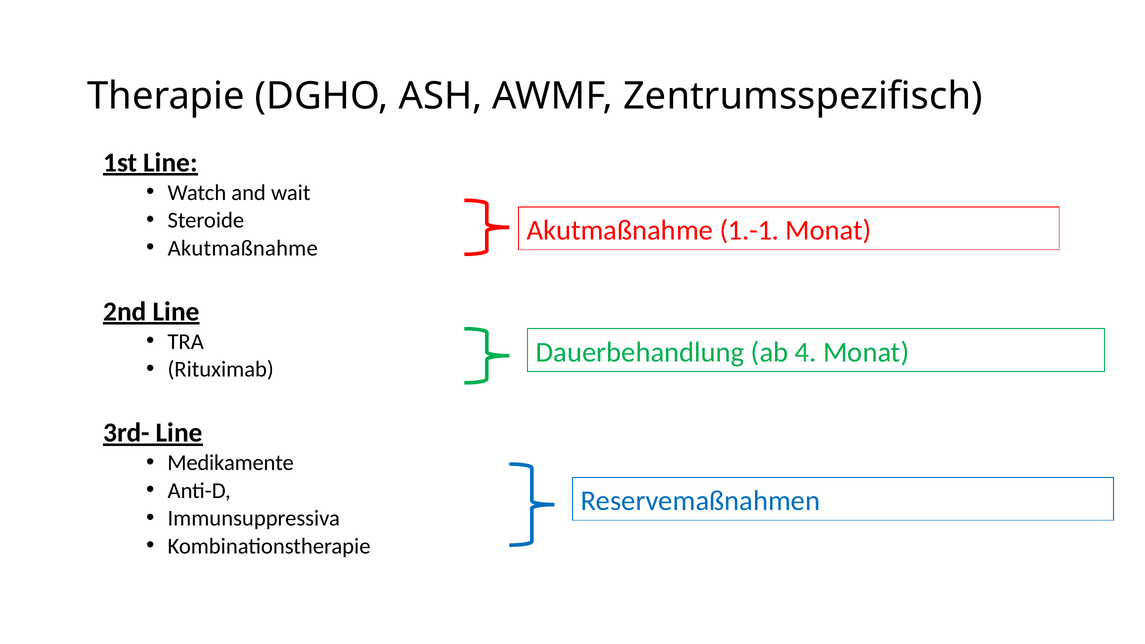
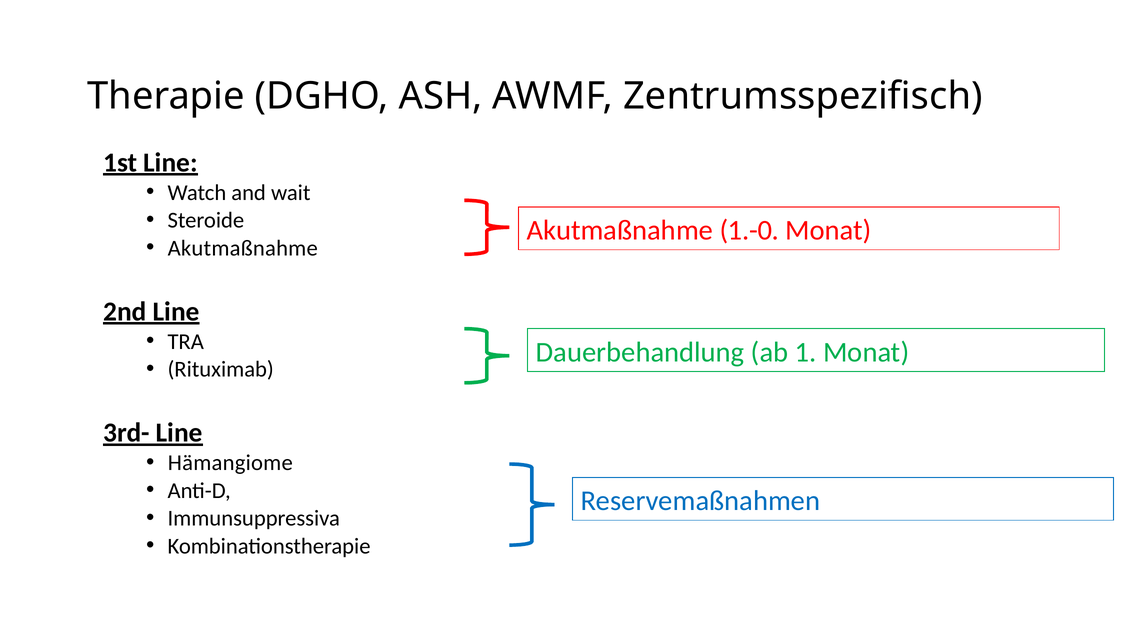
1.-1: 1.-1 -> 1.-0
4: 4 -> 1
Medikamente: Medikamente -> Hämangiome
